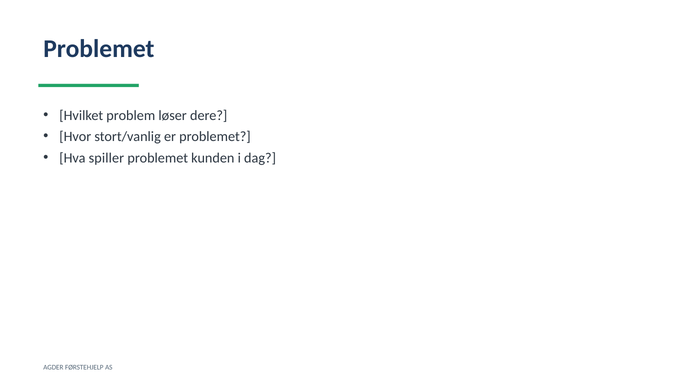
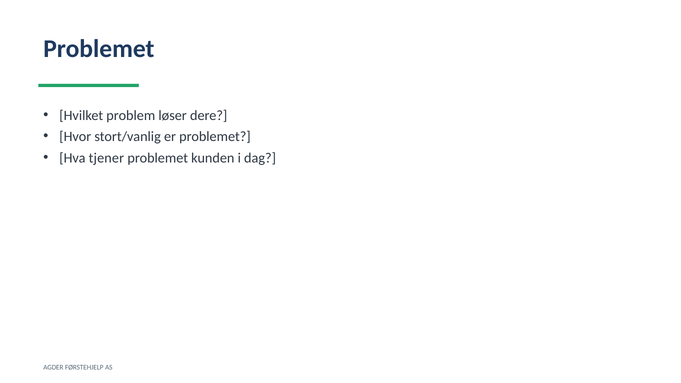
spiller: spiller -> tjener
